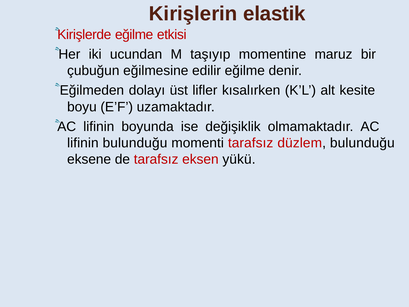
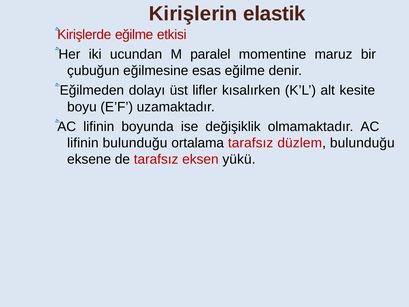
taşıyıp: taşıyıp -> paralel
edilir: edilir -> esas
momenti: momenti -> ortalama
